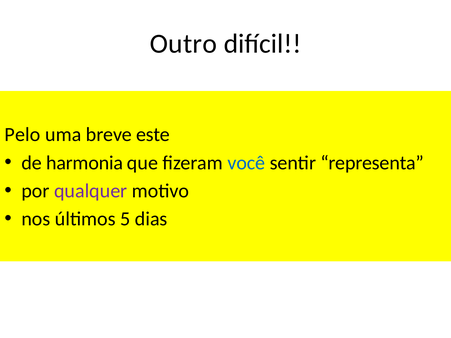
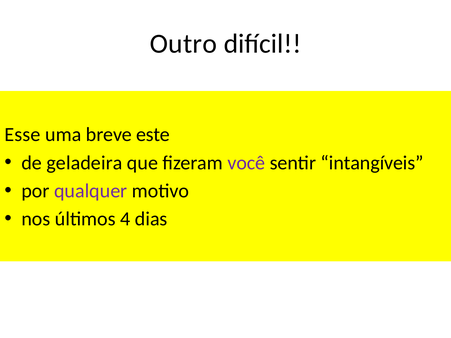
Pelo: Pelo -> Esse
harmonia: harmonia -> geladeira
você colour: blue -> purple
representa: representa -> intangíveis
5: 5 -> 4
